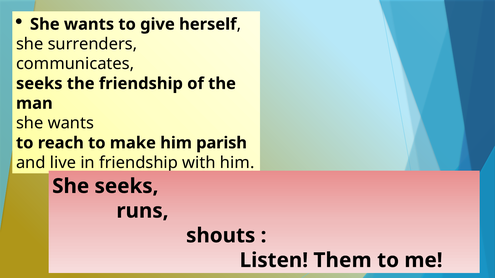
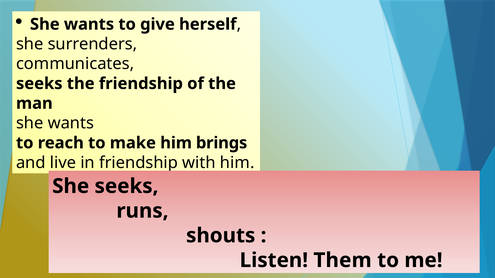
parish: parish -> brings
